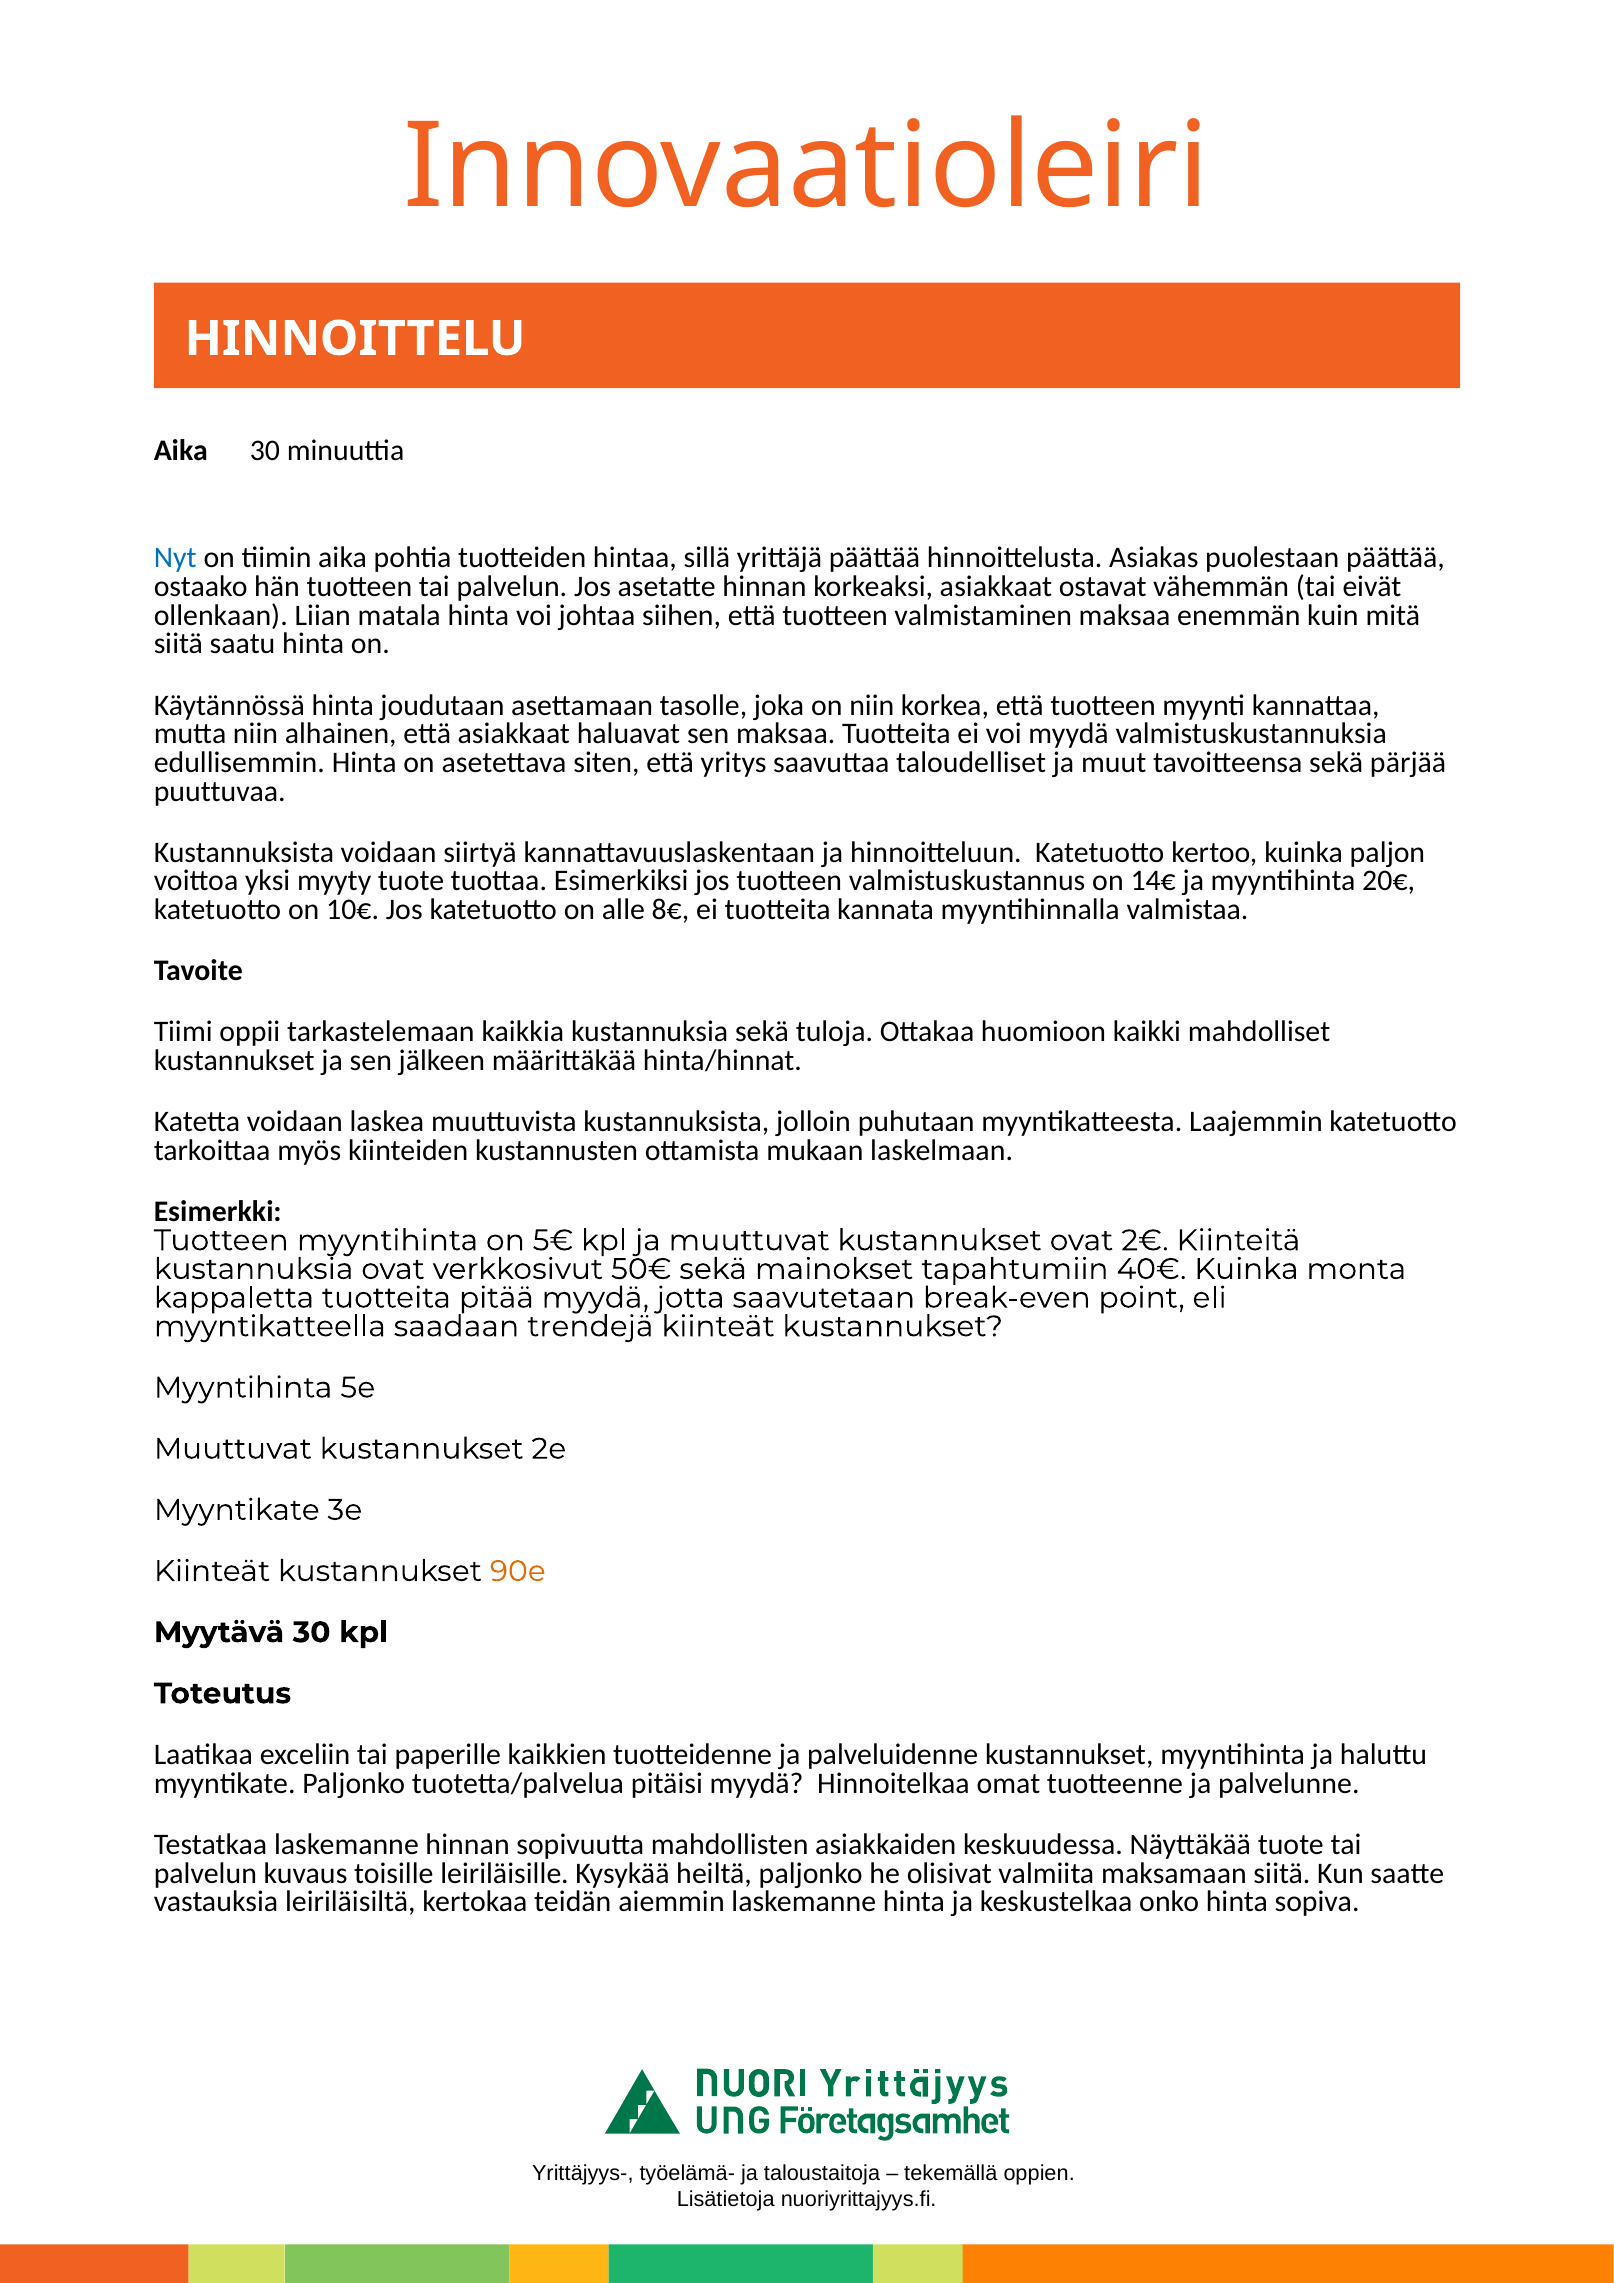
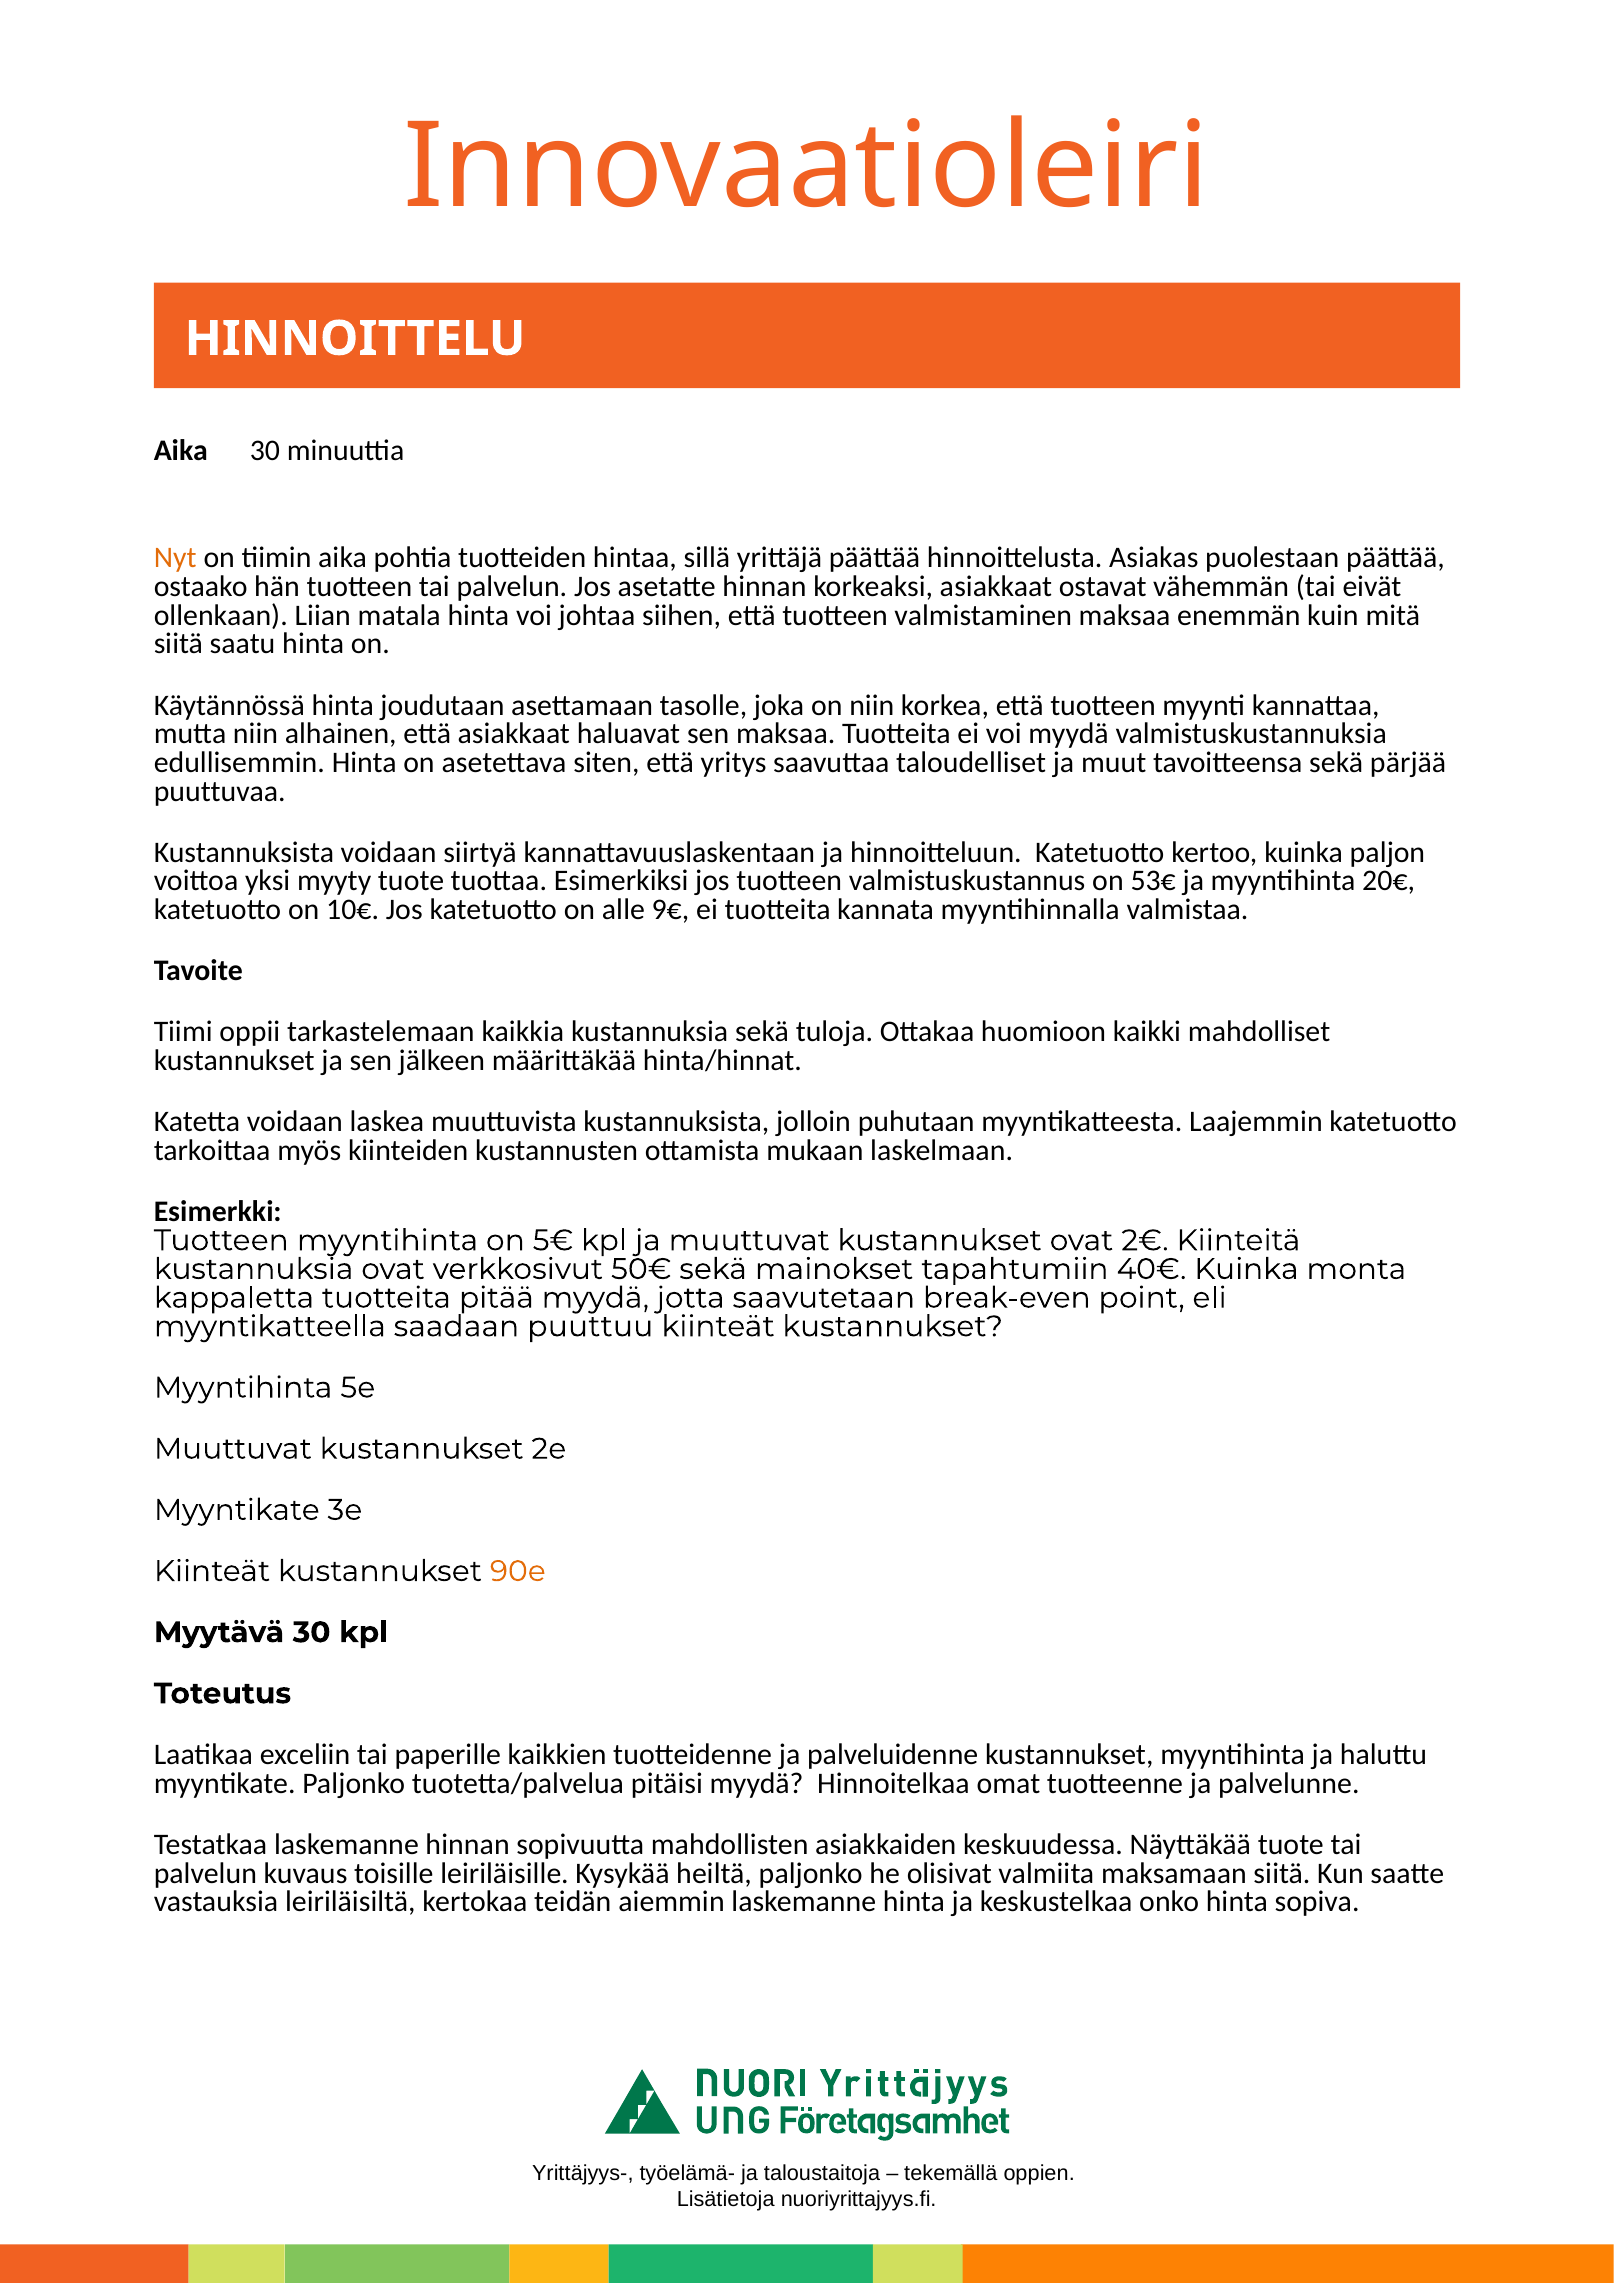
Nyt colour: blue -> orange
14€: 14€ -> 53€
8€: 8€ -> 9€
trendejä: trendejä -> puuttuu
